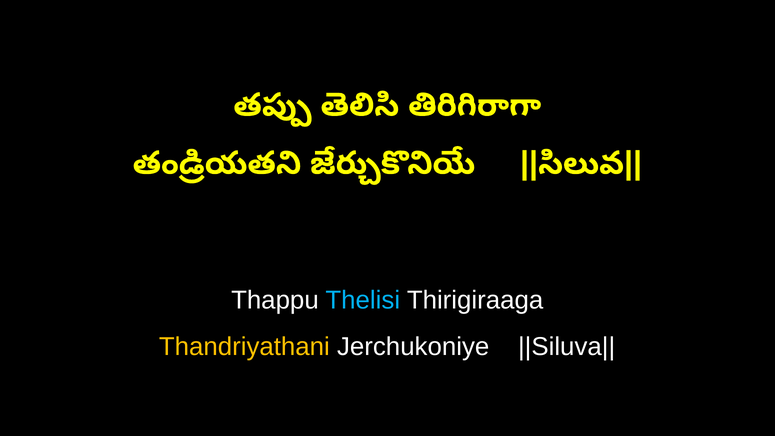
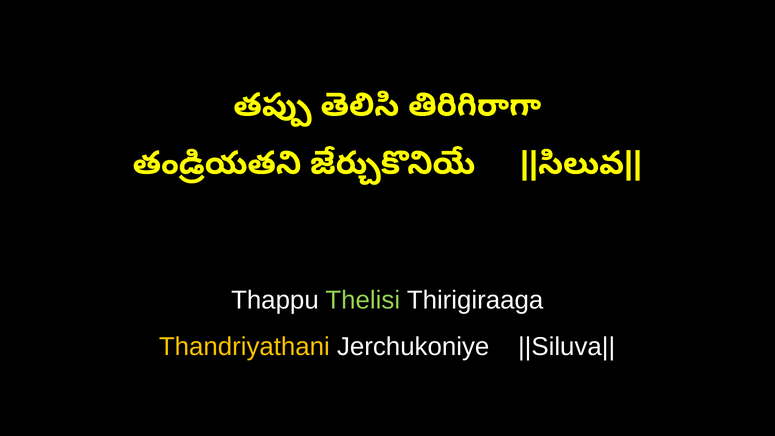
Thelisi colour: light blue -> light green
